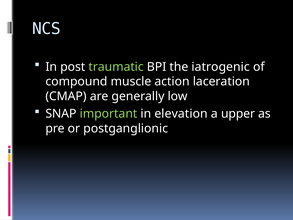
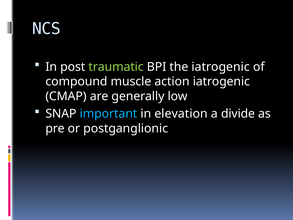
action laceration: laceration -> iatrogenic
important colour: light green -> light blue
upper: upper -> divide
